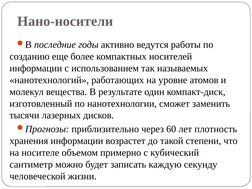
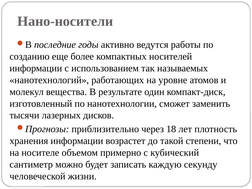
60: 60 -> 18
